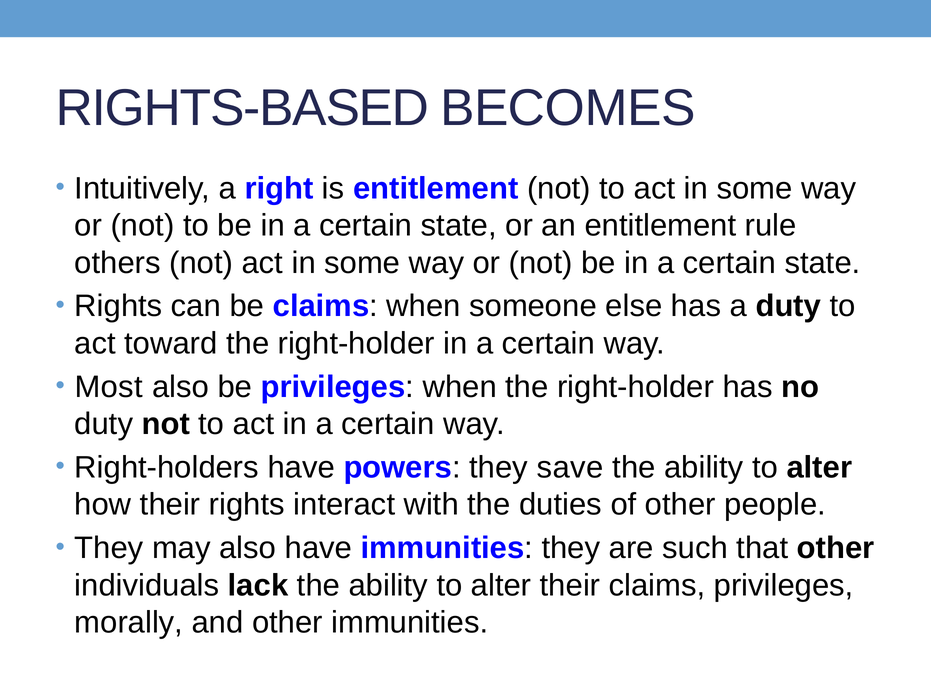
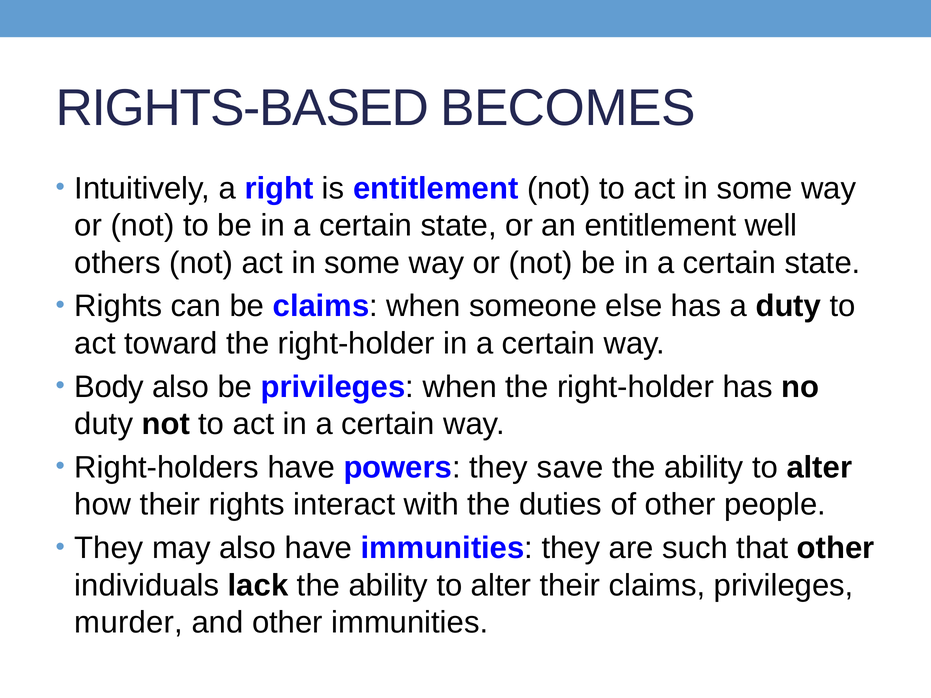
rule: rule -> well
Most: Most -> Body
morally: morally -> murder
